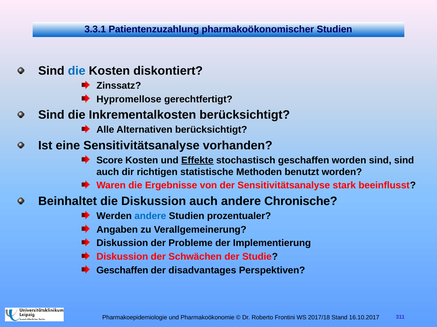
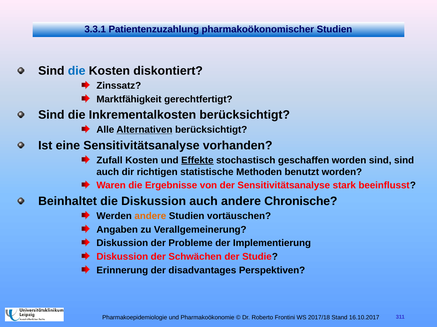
Hypromellose: Hypromellose -> Marktfähigkeit
Alternativen underline: none -> present
Score: Score -> Zufall
andere at (150, 216) colour: blue -> orange
prozentualer: prozentualer -> vortäuschen
Geschaffen at (122, 271): Geschaffen -> Erinnerung
